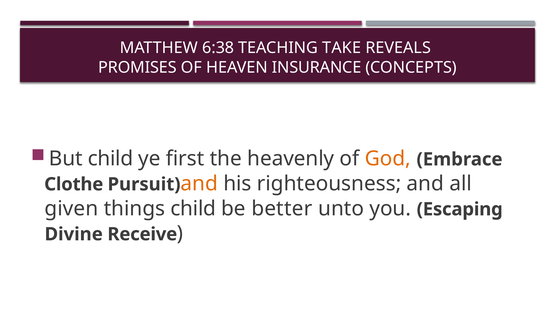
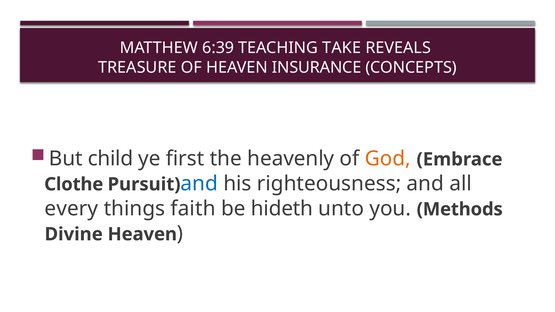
6:38: 6:38 -> 6:39
PROMISES: PROMISES -> TREASURE
and at (199, 184) colour: orange -> blue
given: given -> every
things child: child -> faith
better: better -> hideth
Escaping: Escaping -> Methods
Divine Receive: Receive -> Heaven
